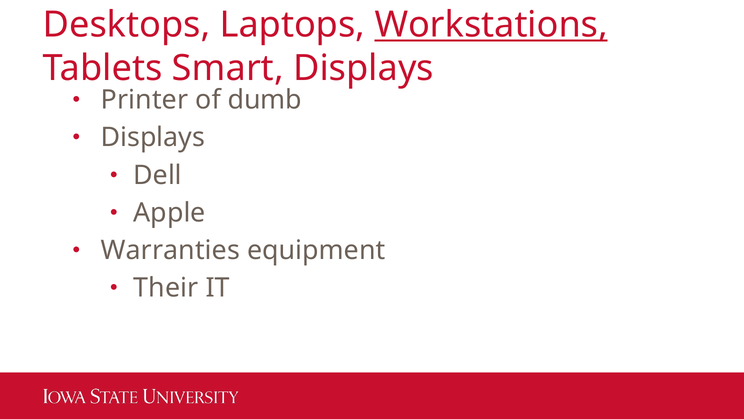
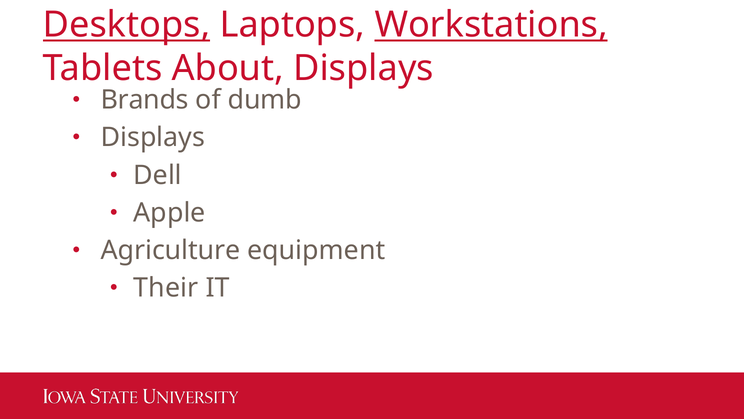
Desktops underline: none -> present
Smart: Smart -> About
Printer: Printer -> Brands
Warranties: Warranties -> Agriculture
